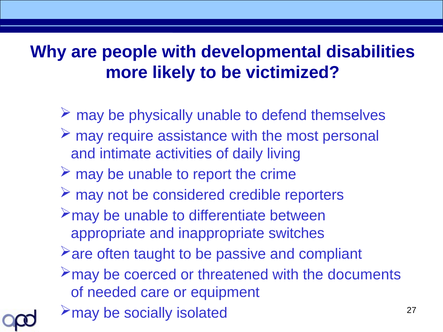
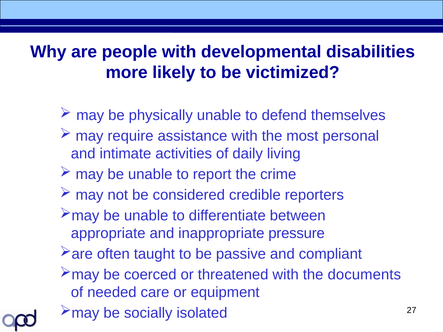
switches: switches -> pressure
